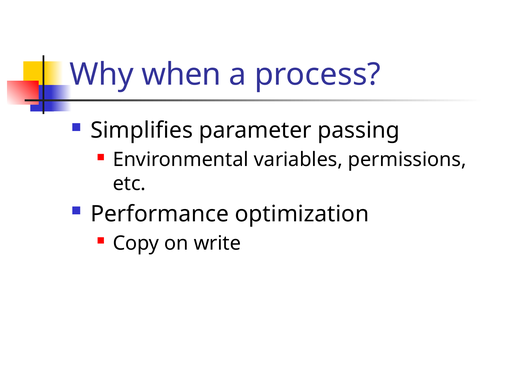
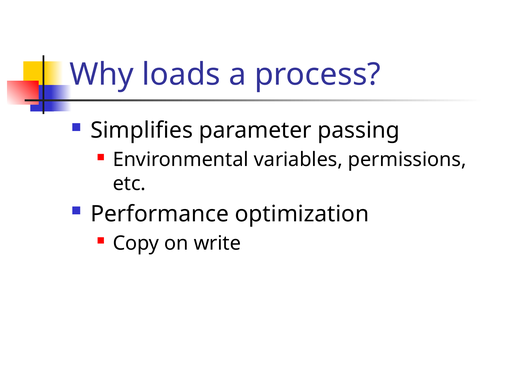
when: when -> loads
